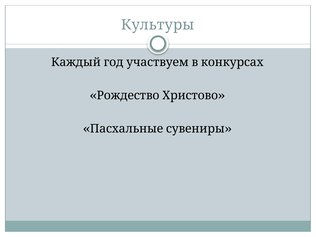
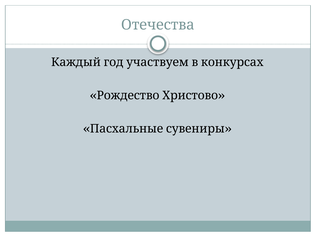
Культуры: Культуры -> Отечества
